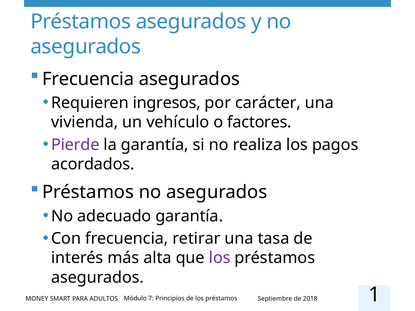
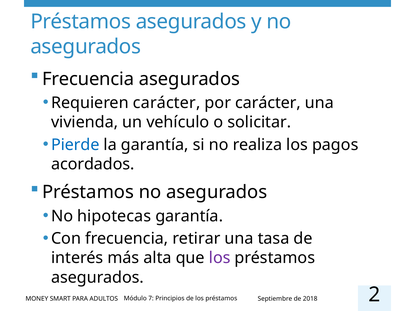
Requieren ingresos: ingresos -> carácter
factores: factores -> solicitar
Pierde colour: purple -> blue
adecuado: adecuado -> hipotecas
1: 1 -> 2
